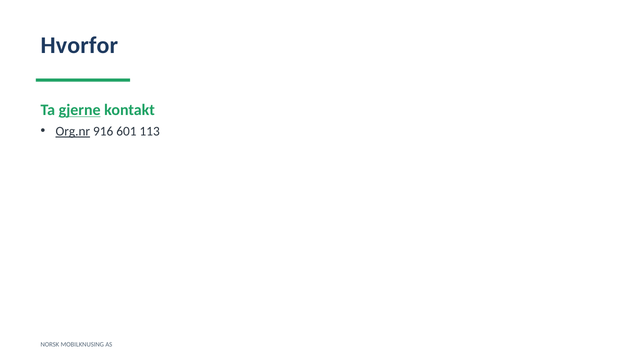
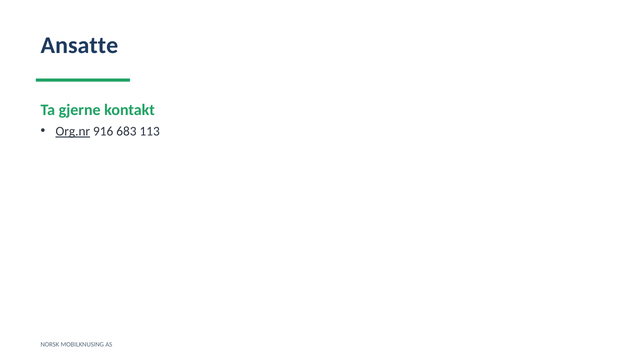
Hvorfor: Hvorfor -> Ansatte
gjerne underline: present -> none
601: 601 -> 683
